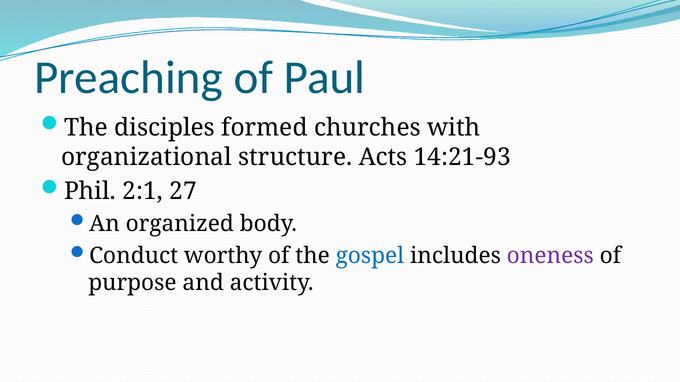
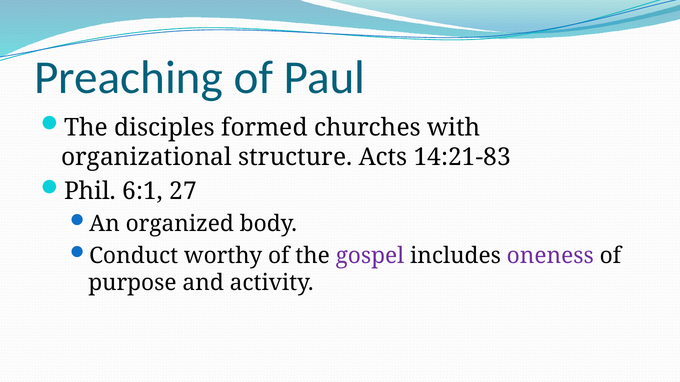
14:21-93: 14:21-93 -> 14:21-83
2:1: 2:1 -> 6:1
gospel colour: blue -> purple
